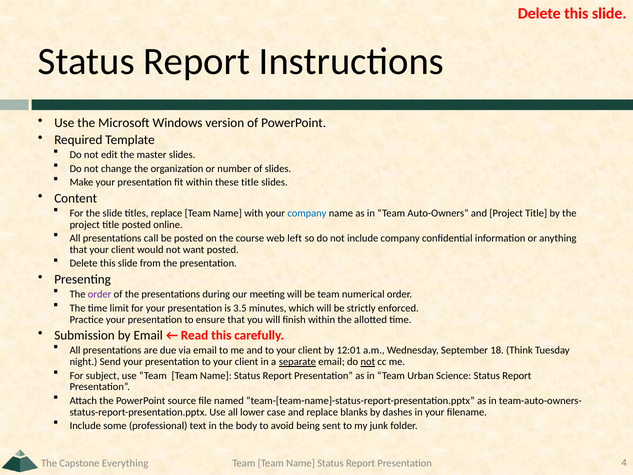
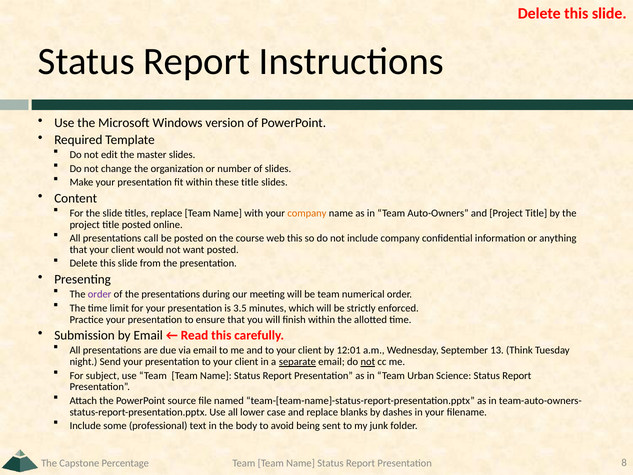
company at (307, 213) colour: blue -> orange
web left: left -> this
18: 18 -> 13
Everything: Everything -> Percentage
4: 4 -> 8
